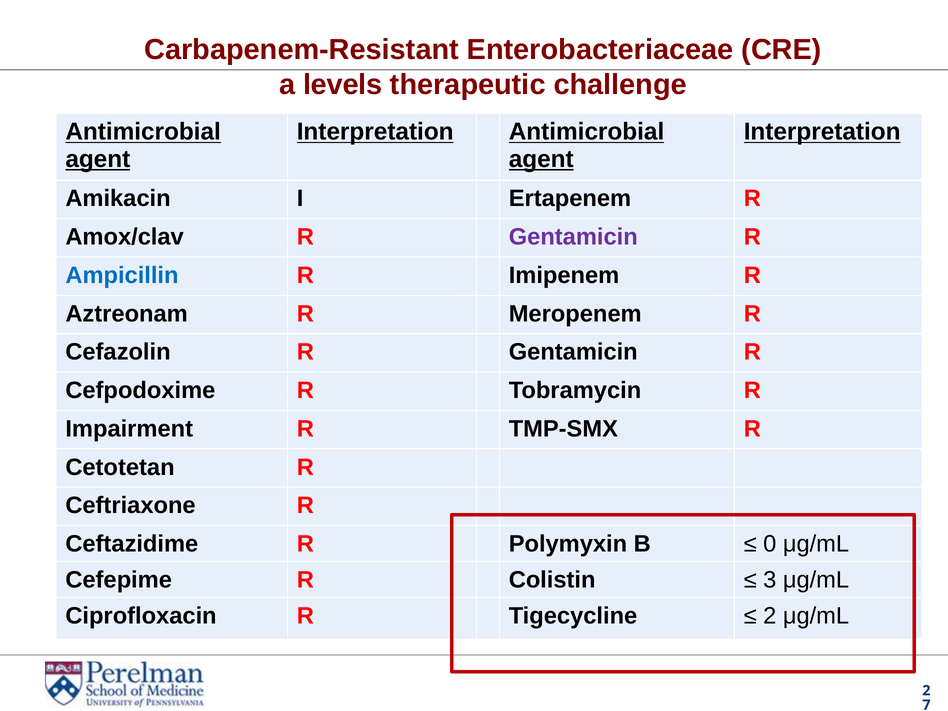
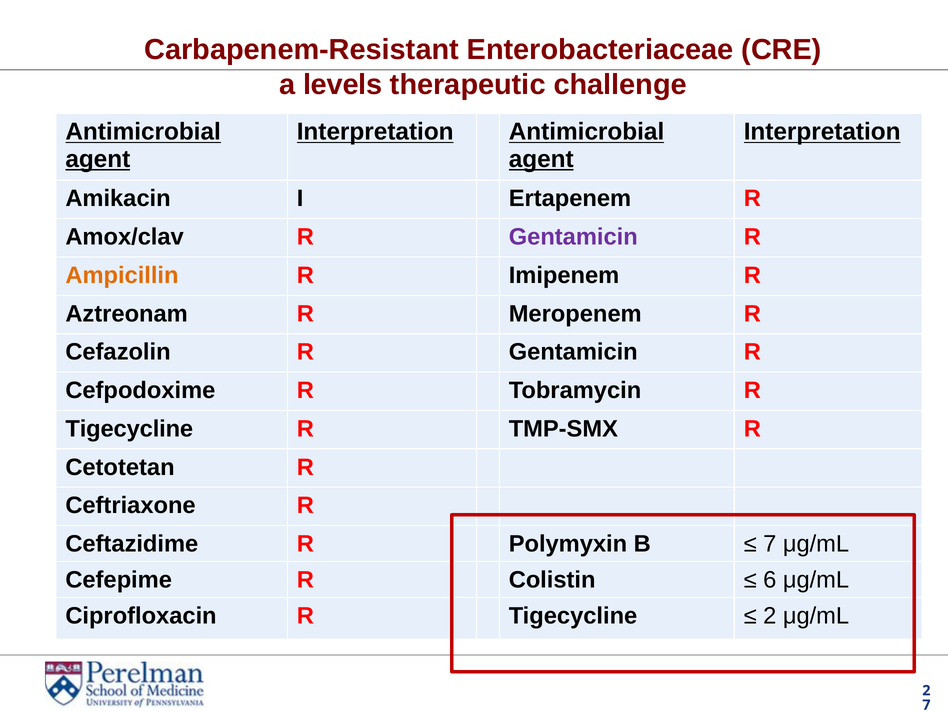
Ampicillin colour: blue -> orange
Impairment at (129, 429): Impairment -> Tigecycline
0 at (770, 544): 0 -> 7
3: 3 -> 6
